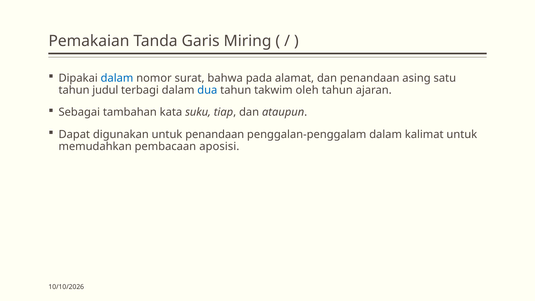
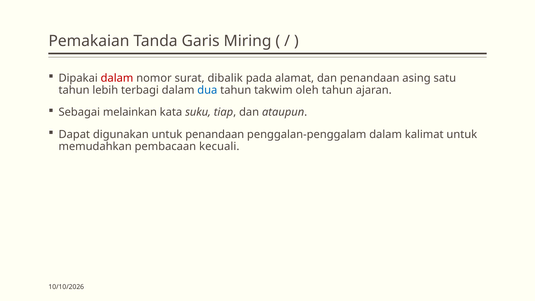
dalam at (117, 78) colour: blue -> red
bahwa: bahwa -> dibalik
judul: judul -> lebih
tambahan: tambahan -> melainkan
aposisi: aposisi -> kecuali
